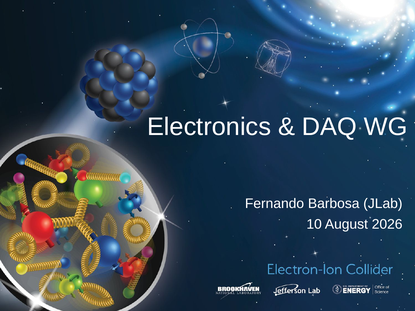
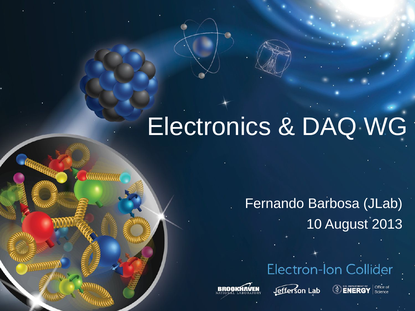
2026: 2026 -> 2013
